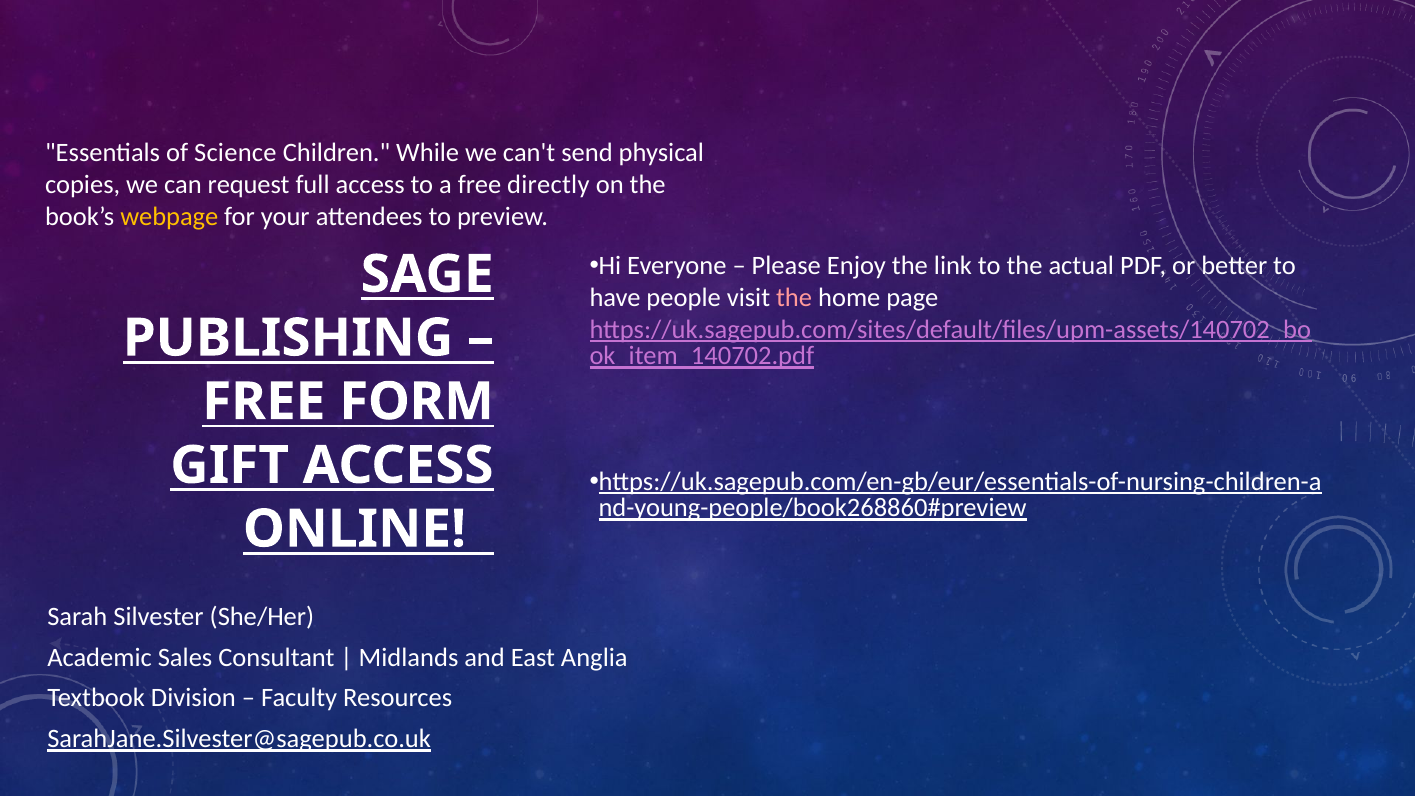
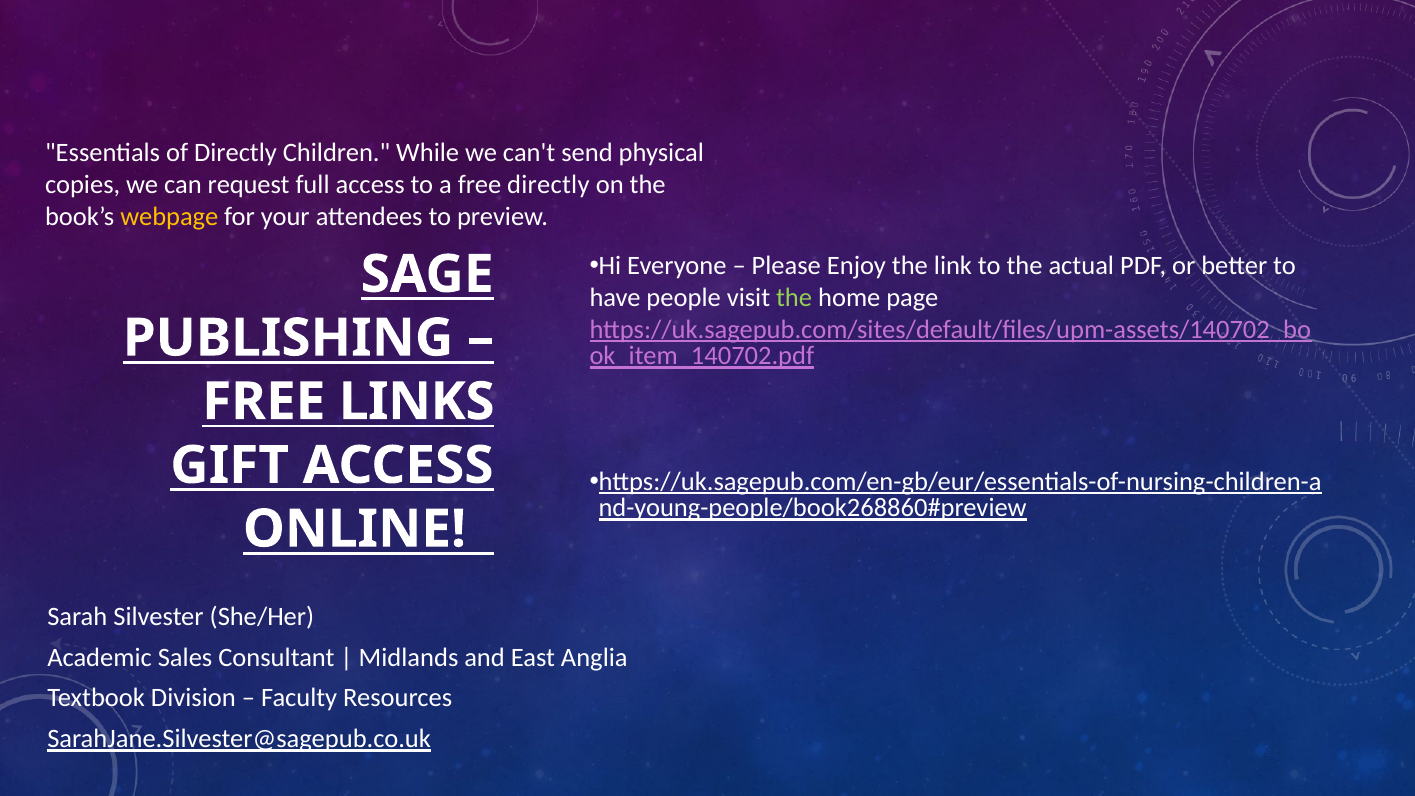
of Science: Science -> Directly
the at (794, 298) colour: pink -> light green
FORM: FORM -> LINKS
